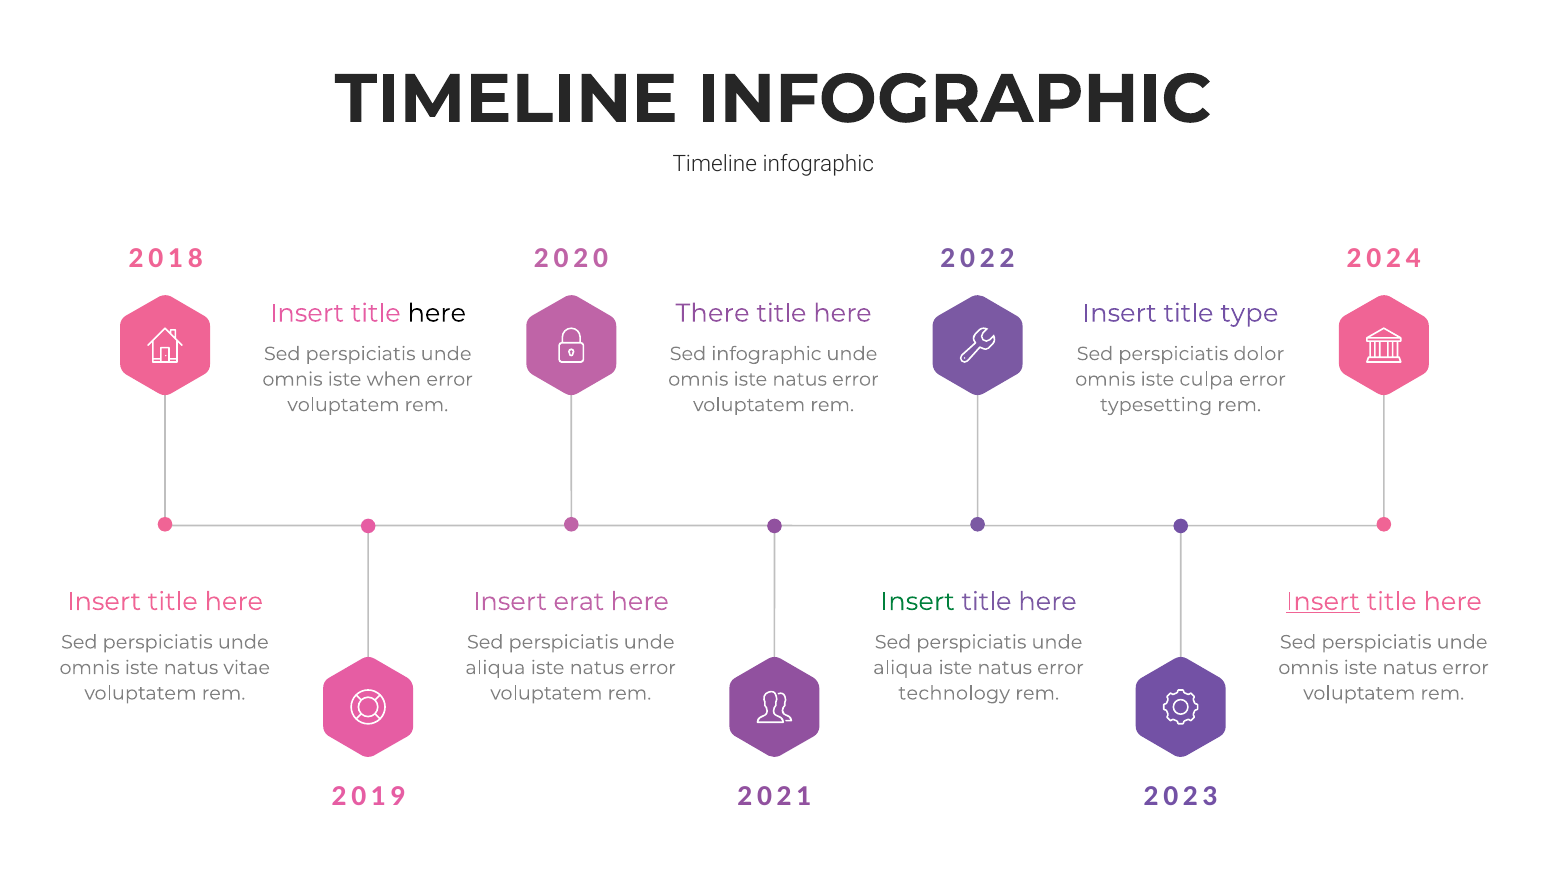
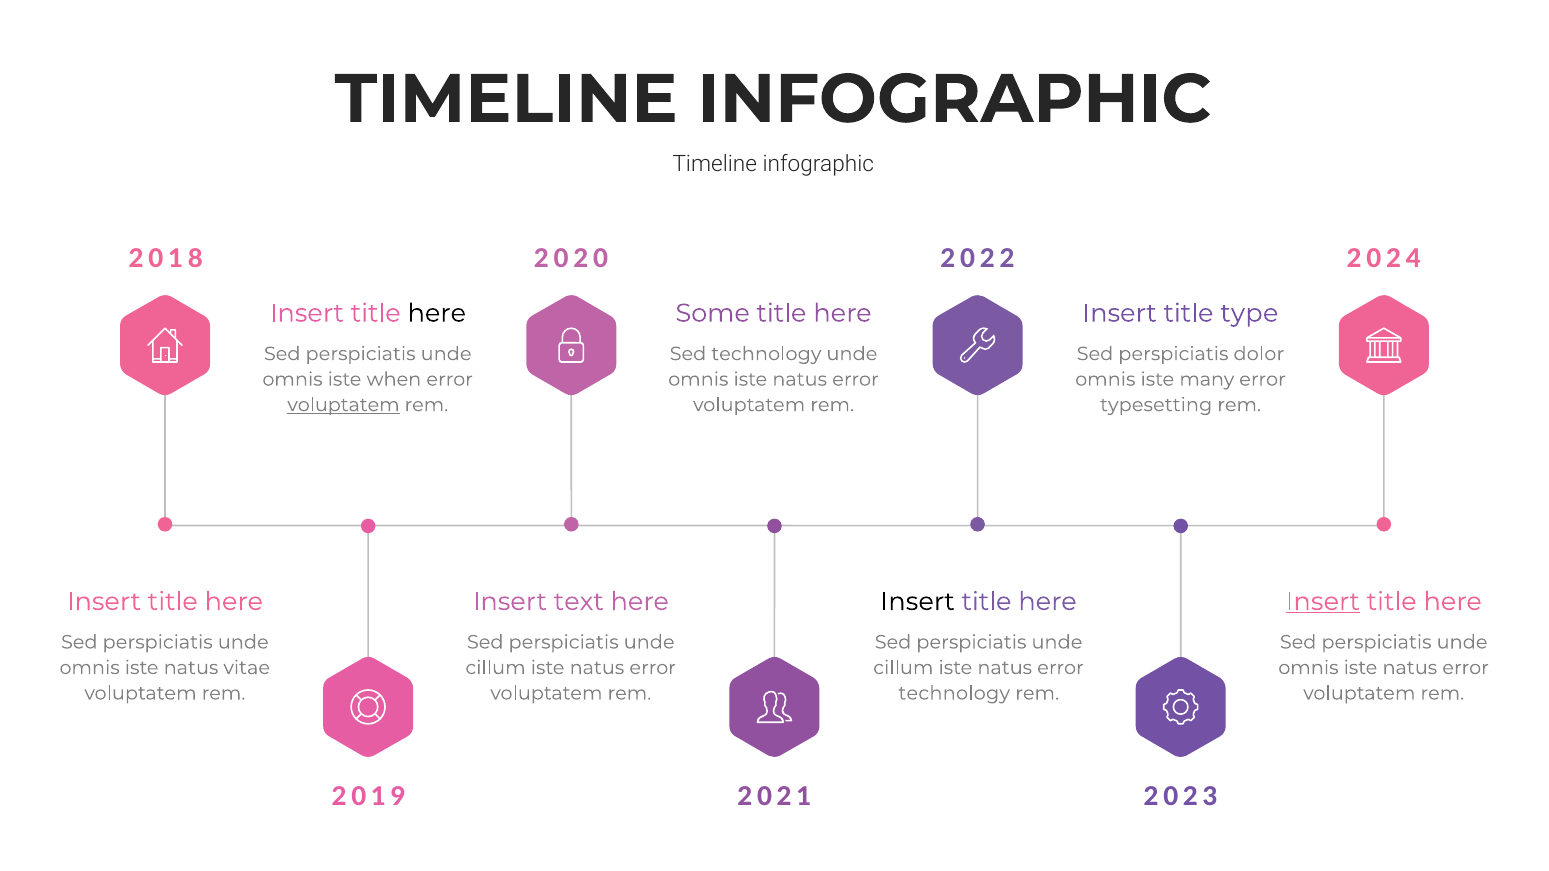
There: There -> Some
Sed infographic: infographic -> technology
culpa: culpa -> many
voluptatem at (343, 405) underline: none -> present
erat: erat -> text
Insert at (918, 602) colour: green -> black
aliqua at (495, 668): aliqua -> cillum
aliqua at (903, 668): aliqua -> cillum
